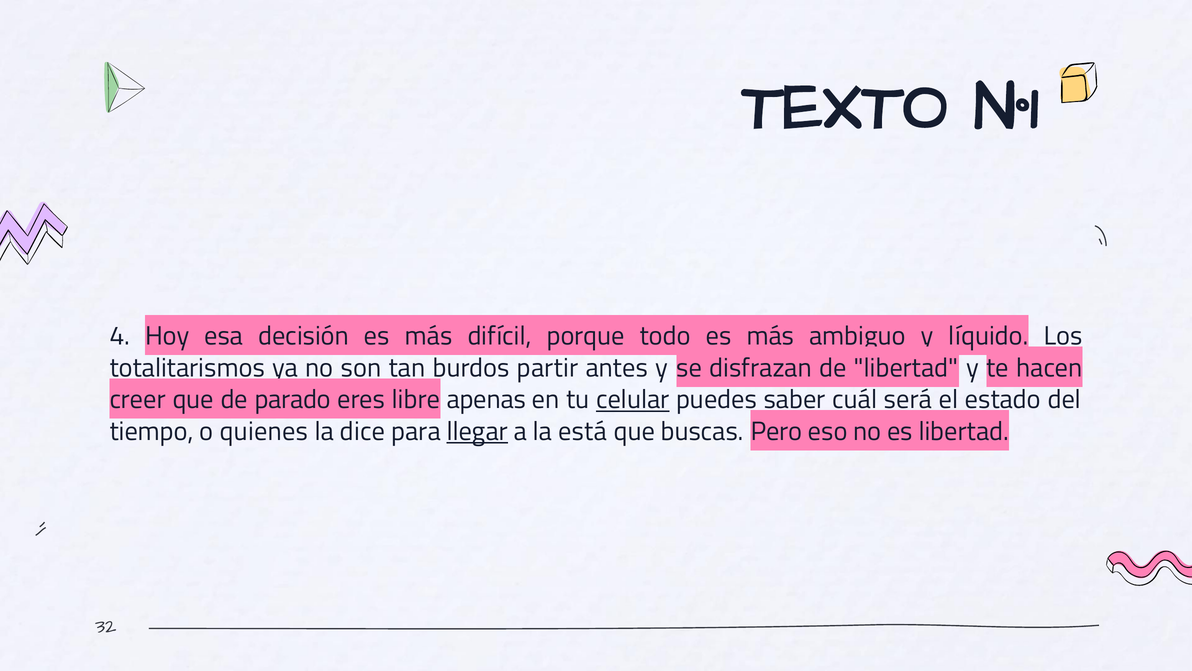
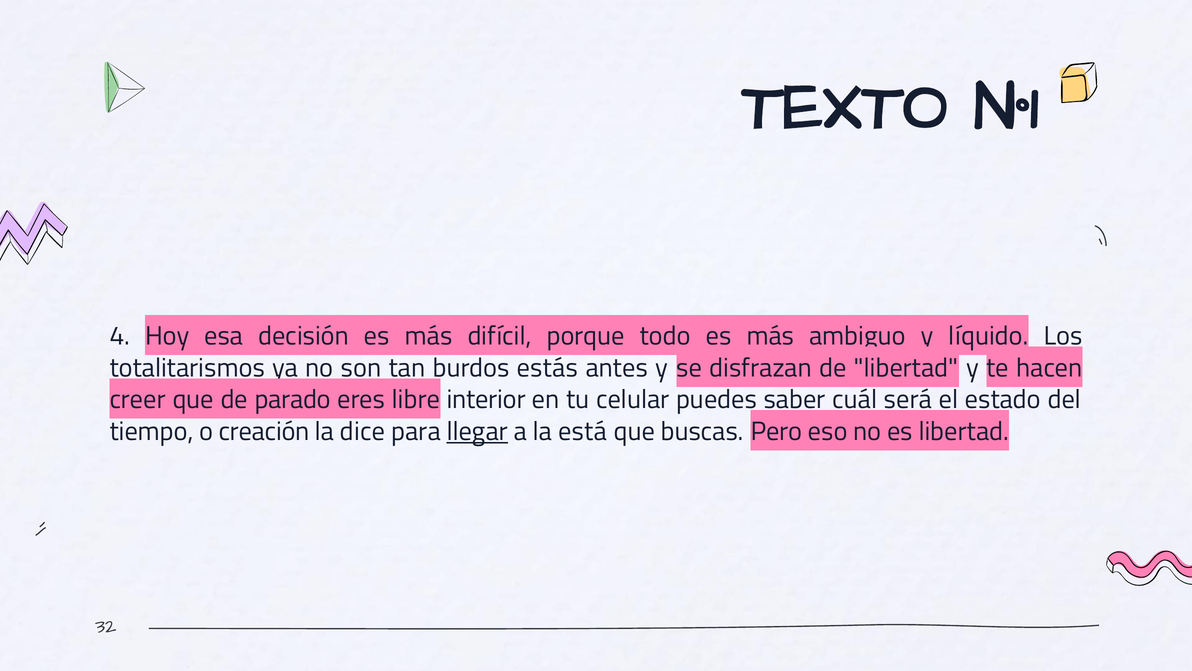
partir: partir -> estás
apenas: apenas -> interior
celular underline: present -> none
quienes: quienes -> creación
